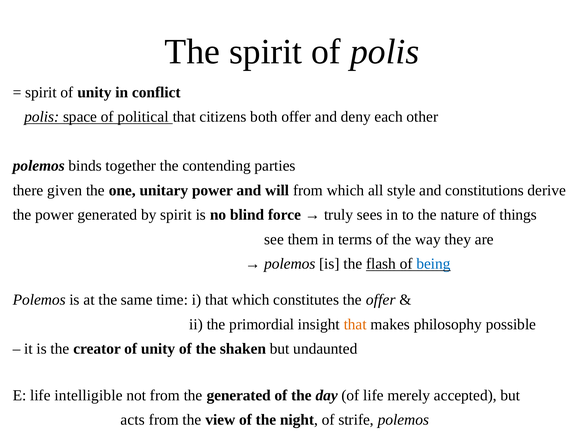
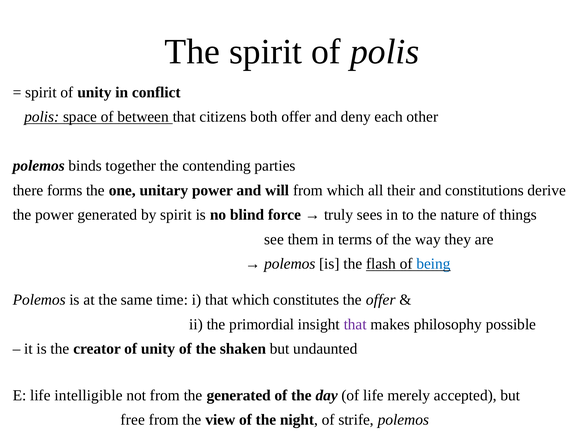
political: political -> between
given: given -> forms
style: style -> their
that at (355, 324) colour: orange -> purple
acts: acts -> free
